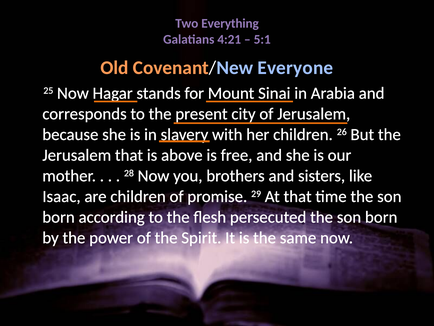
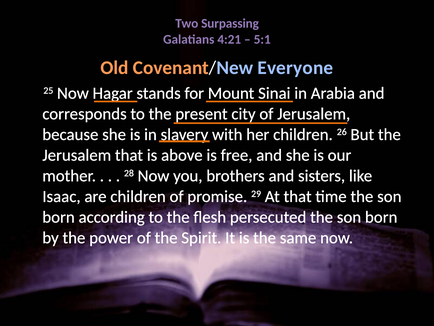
Everything: Everything -> Surpassing
